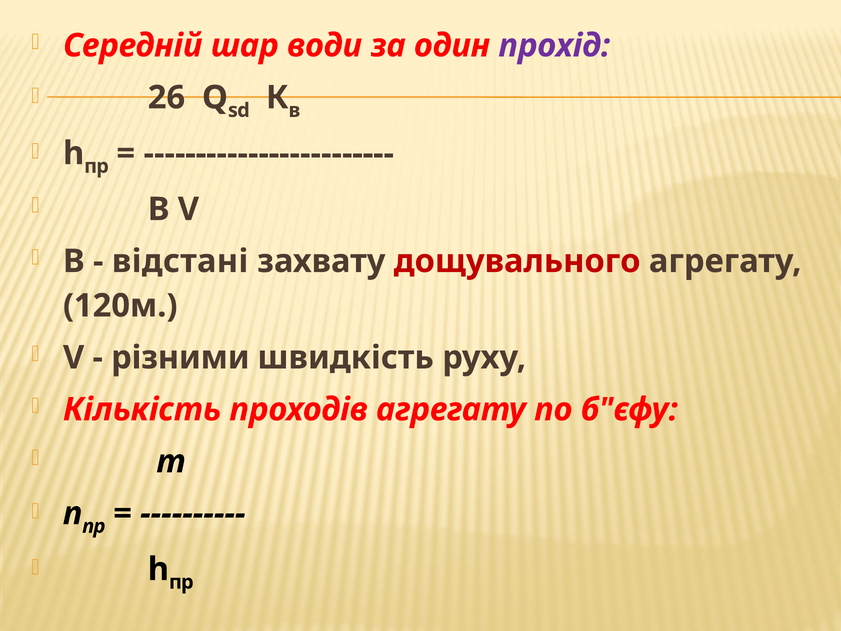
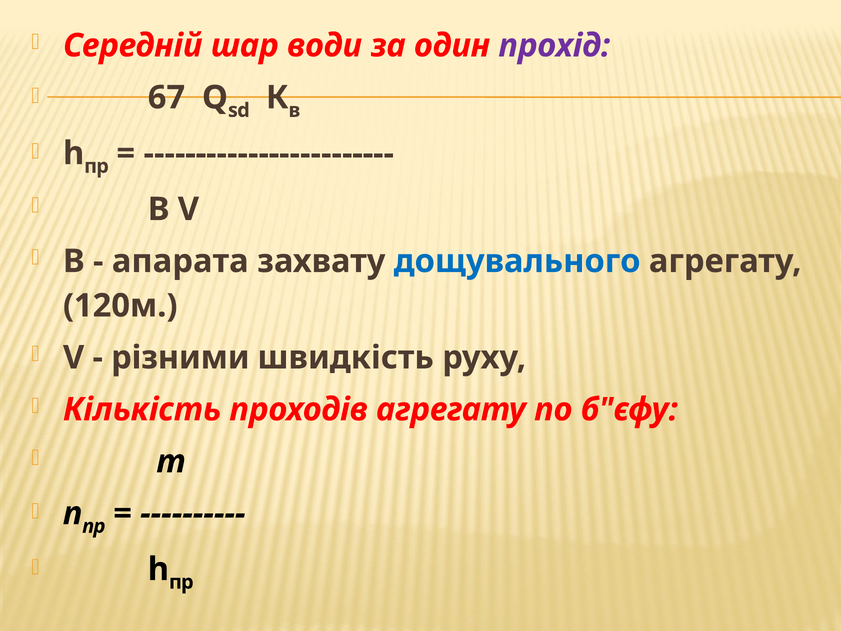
26: 26 -> 67
відстані: відстані -> апарата
дощувального colour: red -> blue
